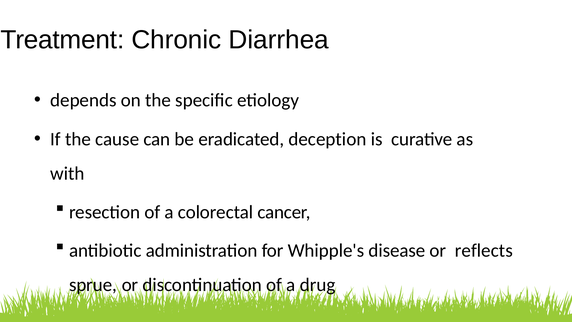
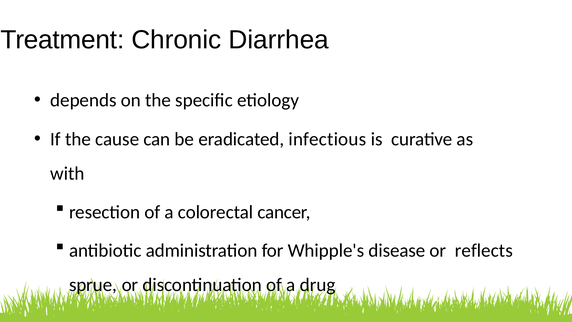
deception: deception -> infectious
